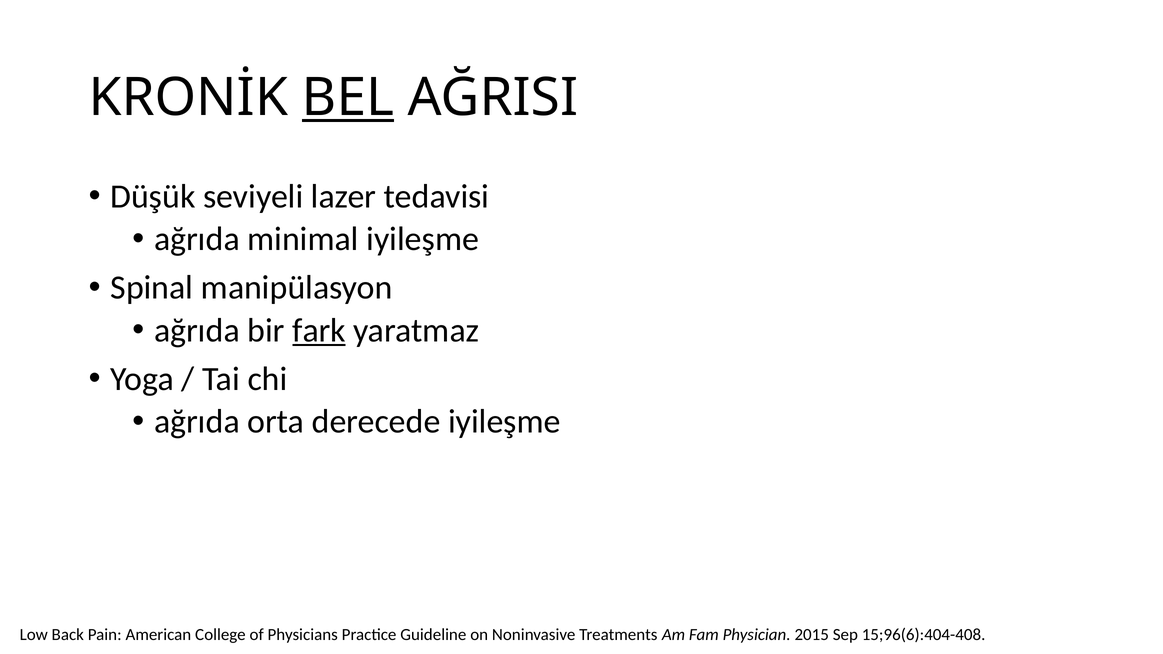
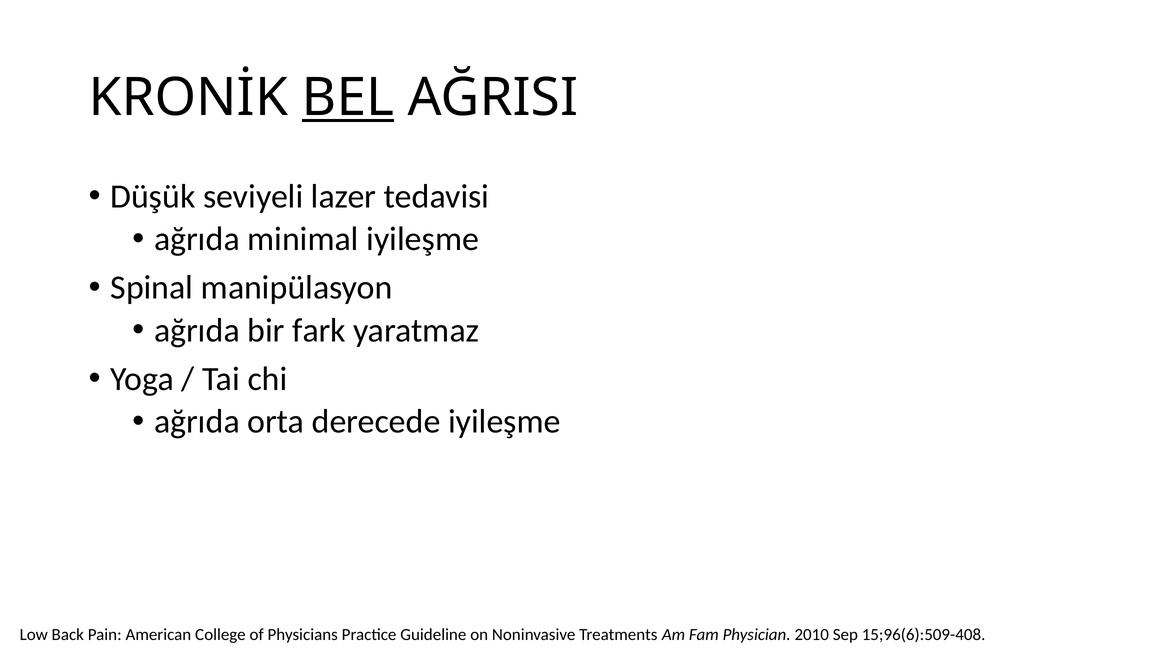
fark underline: present -> none
2015: 2015 -> 2010
15;96(6):404-408: 15;96(6):404-408 -> 15;96(6):509-408
